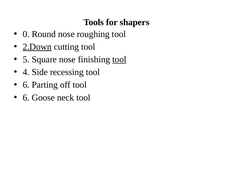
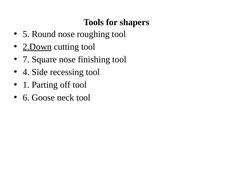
0: 0 -> 5
5: 5 -> 7
tool at (119, 59) underline: present -> none
6 at (26, 85): 6 -> 1
